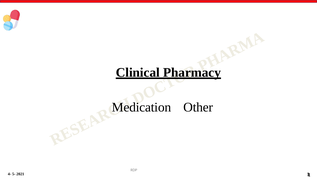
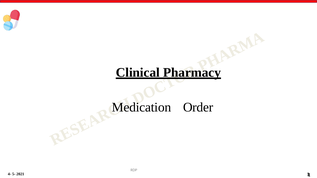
Other: Other -> Order
